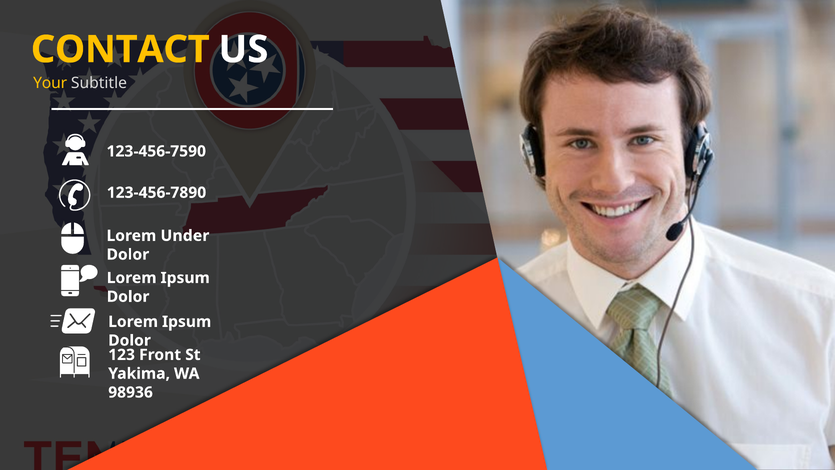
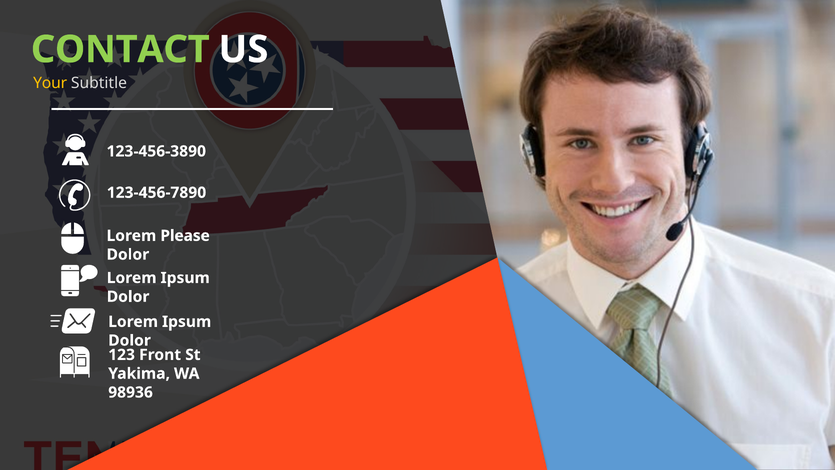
CONTACT colour: yellow -> light green
123-456-7590: 123-456-7590 -> 123-456-3890
Under: Under -> Please
